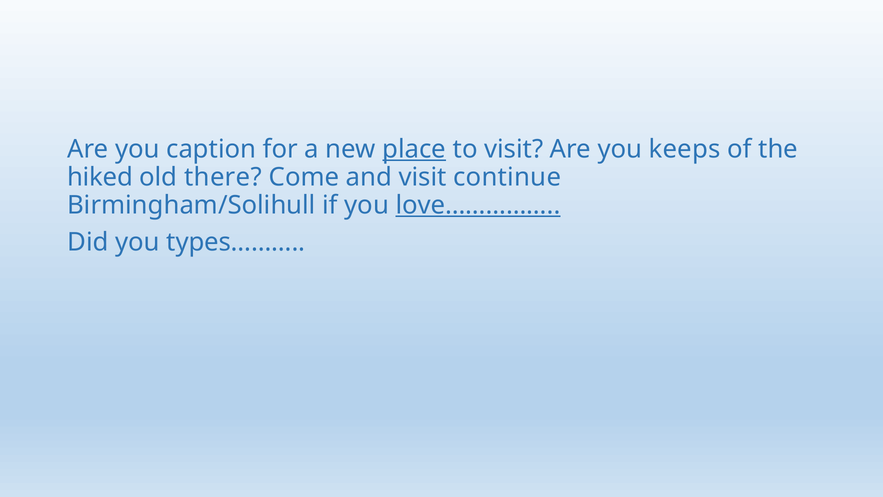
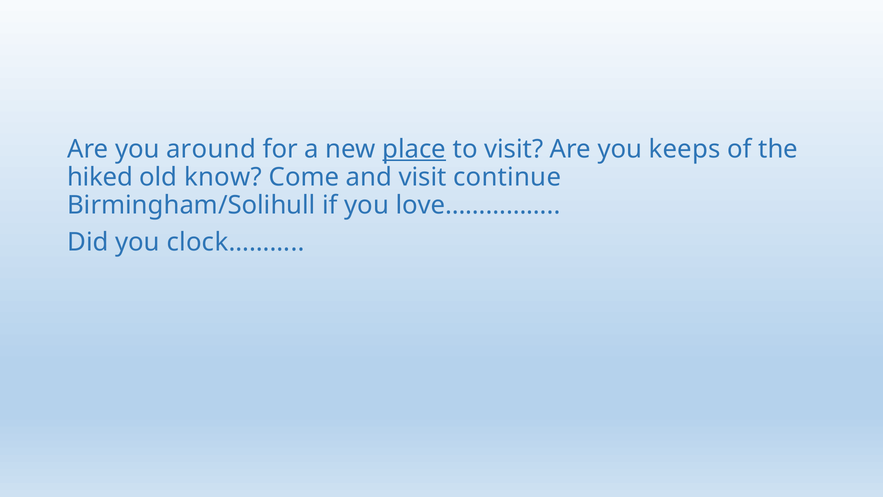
caption: caption -> around
there: there -> know
love…………… underline: present -> none
types………: types……… -> clock………
